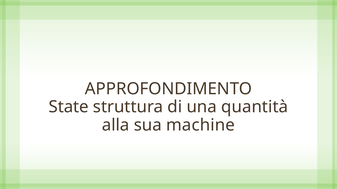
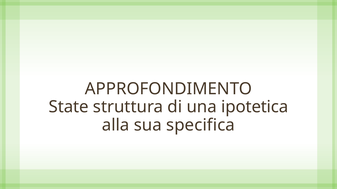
quantità: quantità -> ipotetica
machine: machine -> specifica
